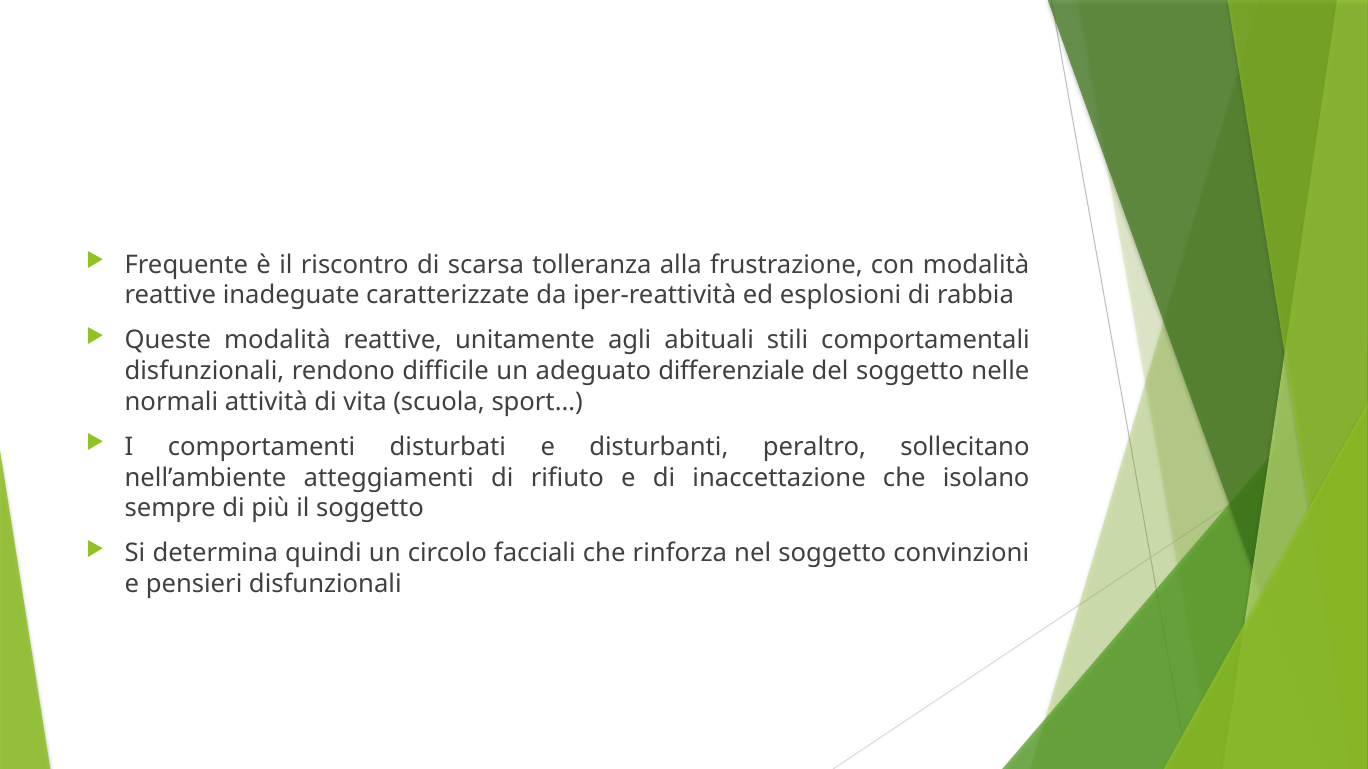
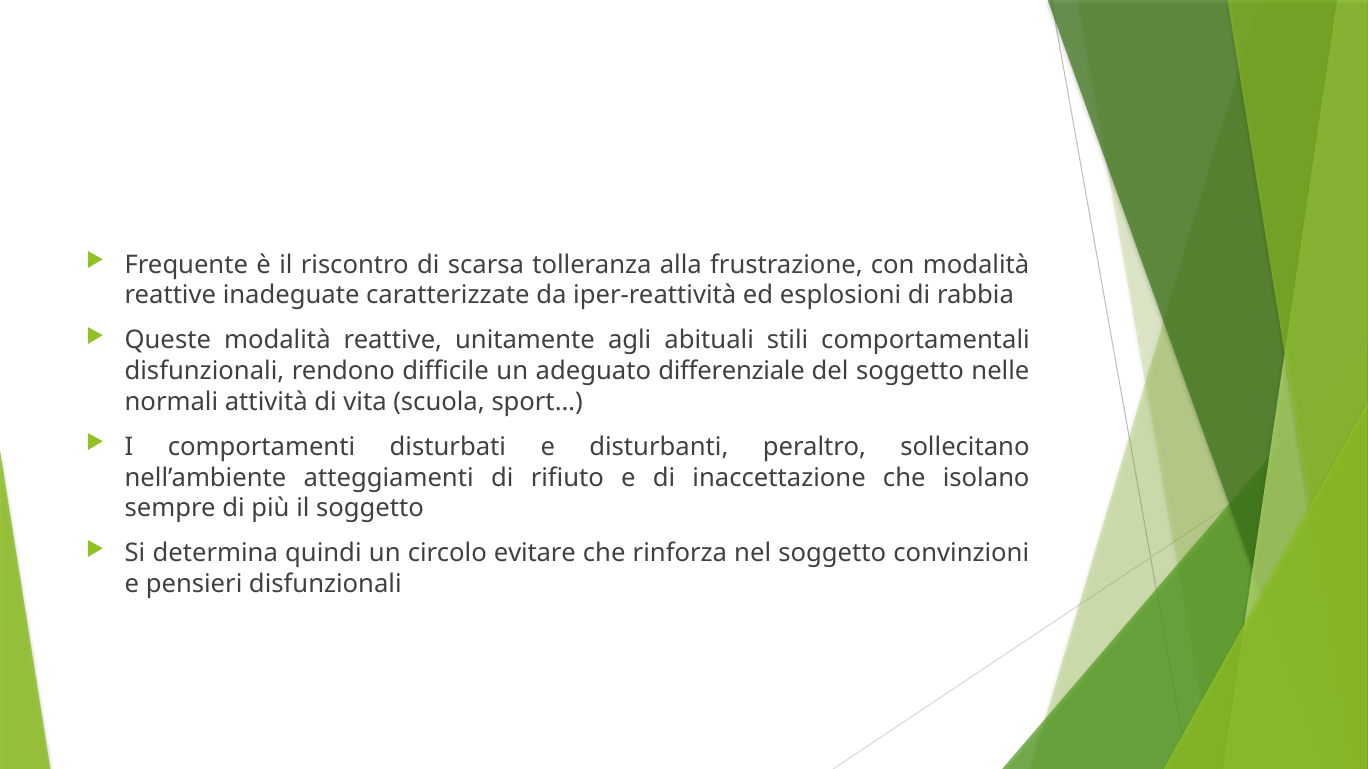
facciali: facciali -> evitare
